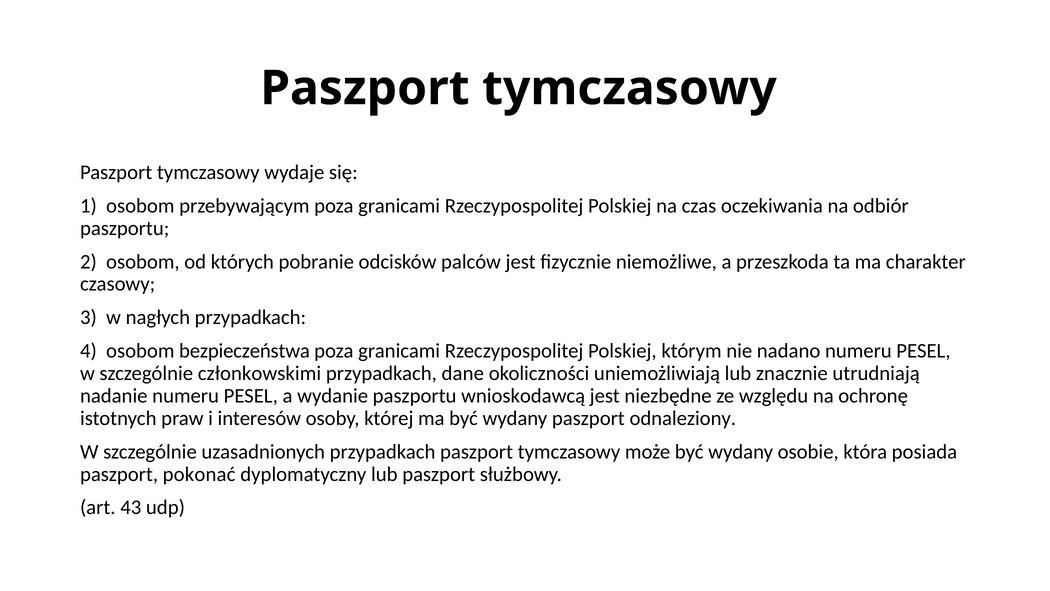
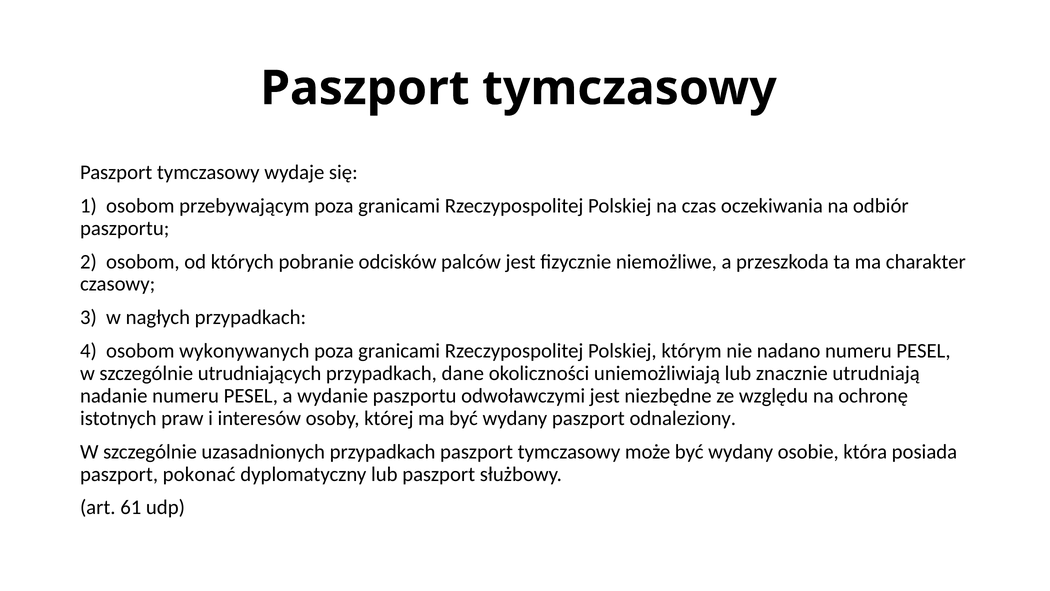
bezpieczeństwa: bezpieczeństwa -> wykonywanych
członkowskimi: członkowskimi -> utrudniających
wnioskodawcą: wnioskodawcą -> odwoławczymi
43: 43 -> 61
